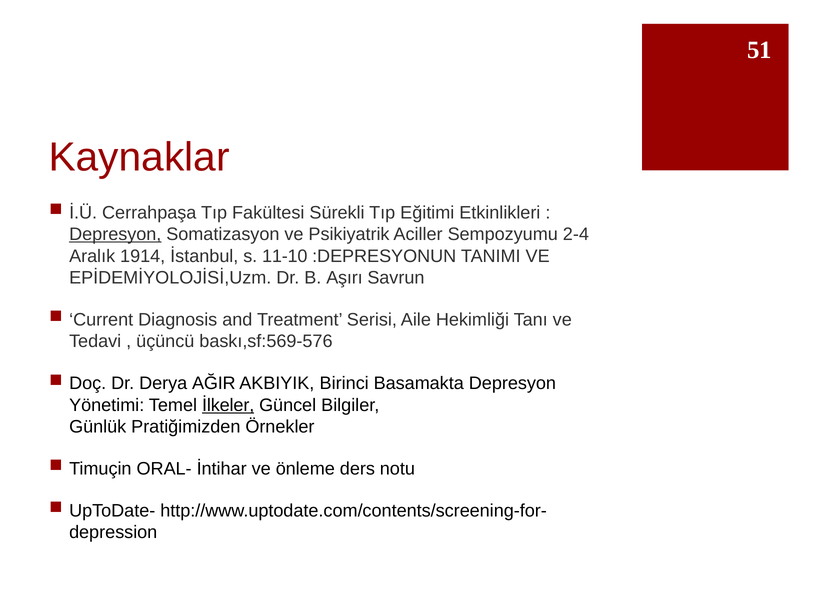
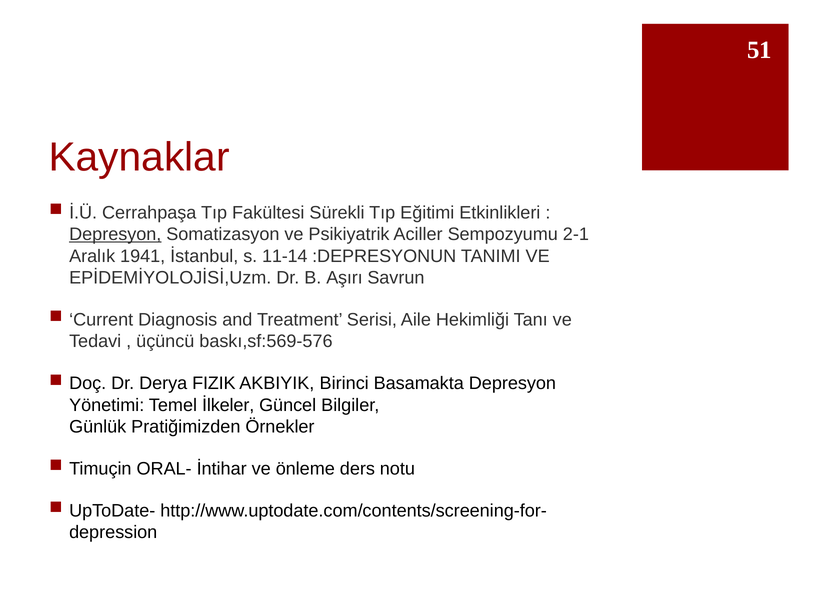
2-4: 2-4 -> 2-1
1914: 1914 -> 1941
11-10: 11-10 -> 11-14
AĞIR: AĞIR -> FIZIK
İlkeler underline: present -> none
